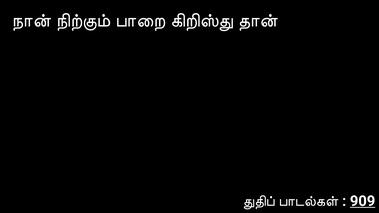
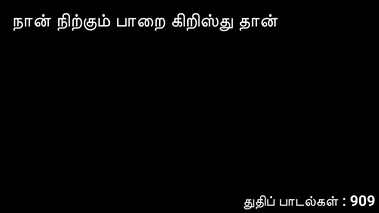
909 underline: present -> none
